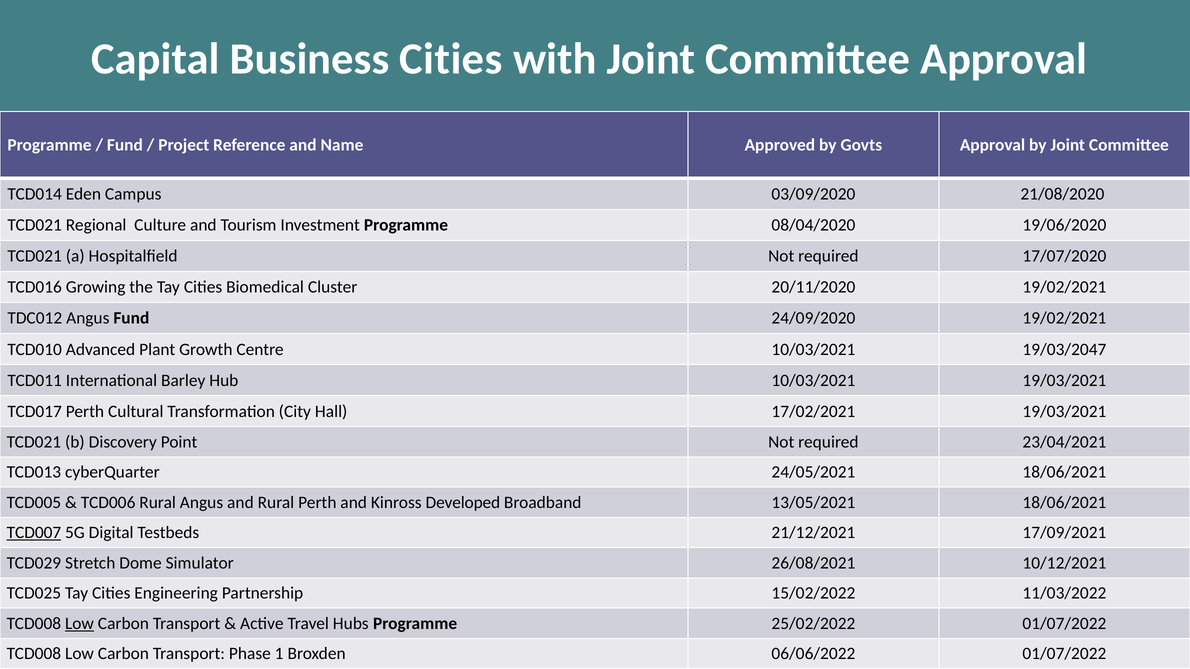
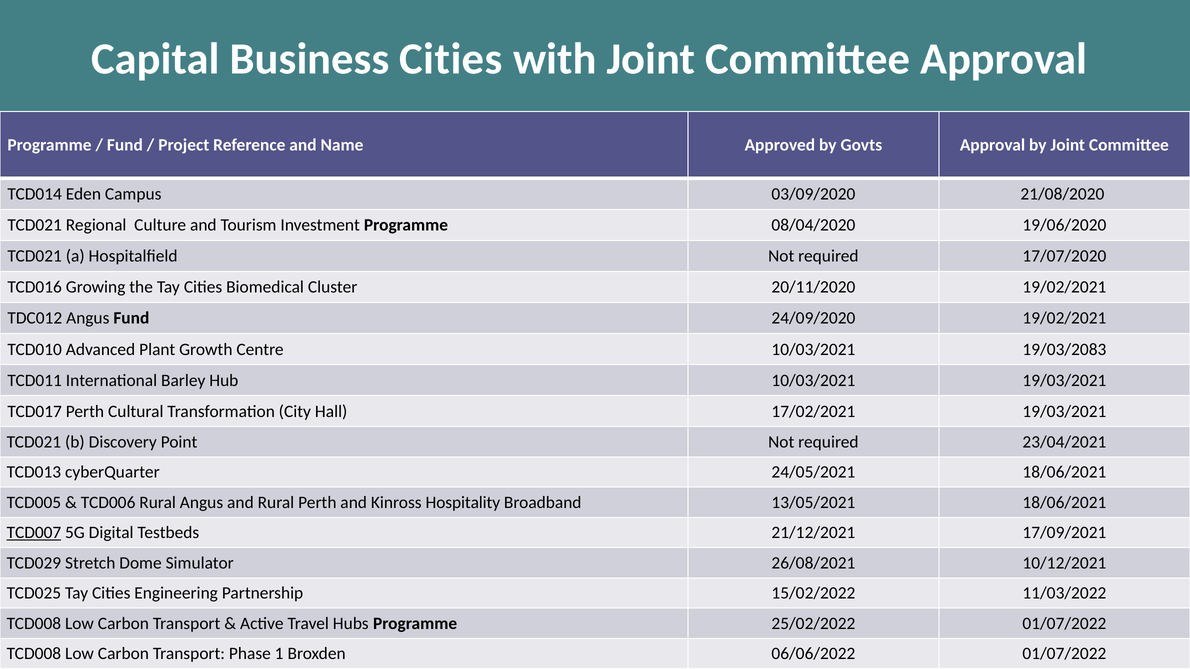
19/03/2047: 19/03/2047 -> 19/03/2083
Developed: Developed -> Hospitality
Low at (79, 624) underline: present -> none
